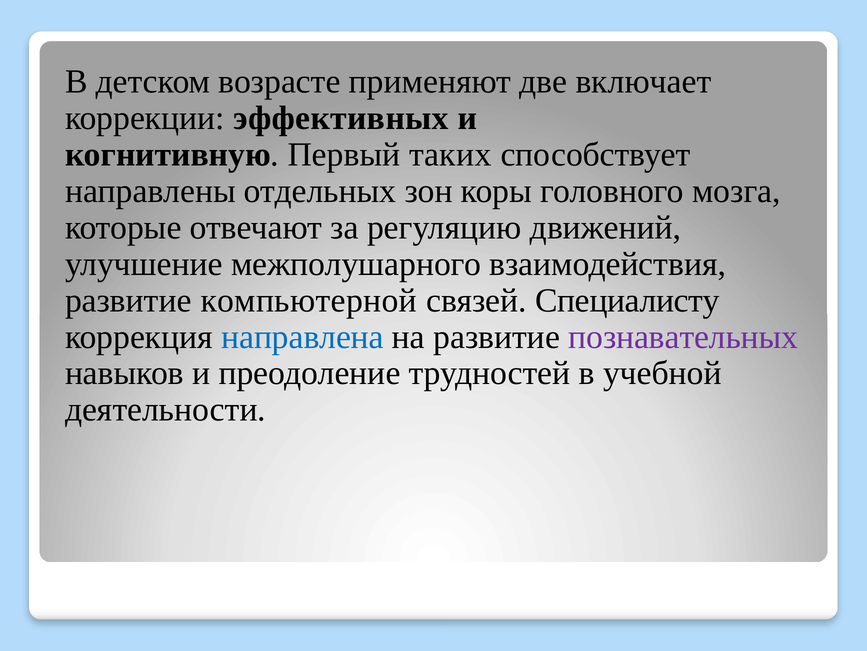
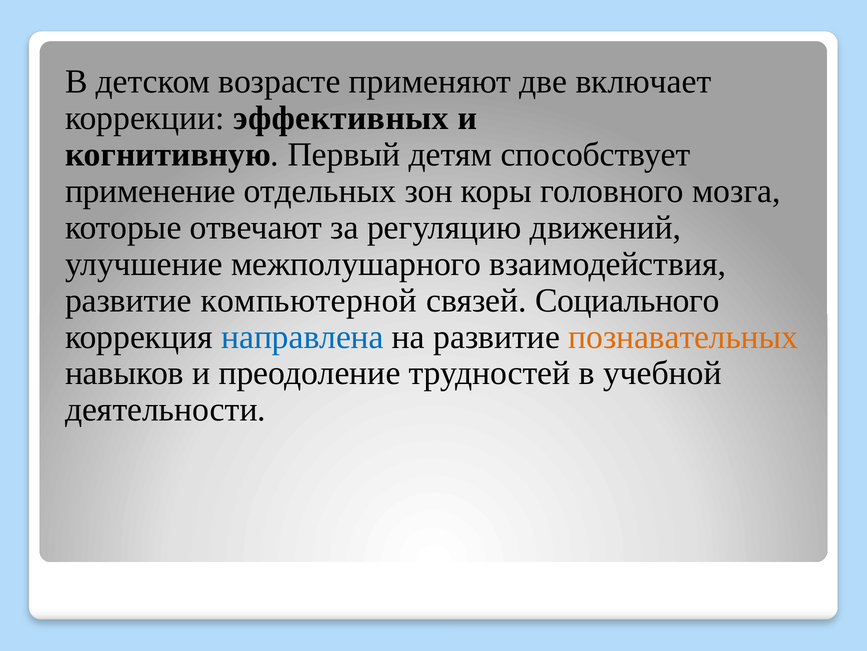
таких: таких -> детям
направлены: направлены -> применение
Специалисту: Специалисту -> Социального
познавательных colour: purple -> orange
